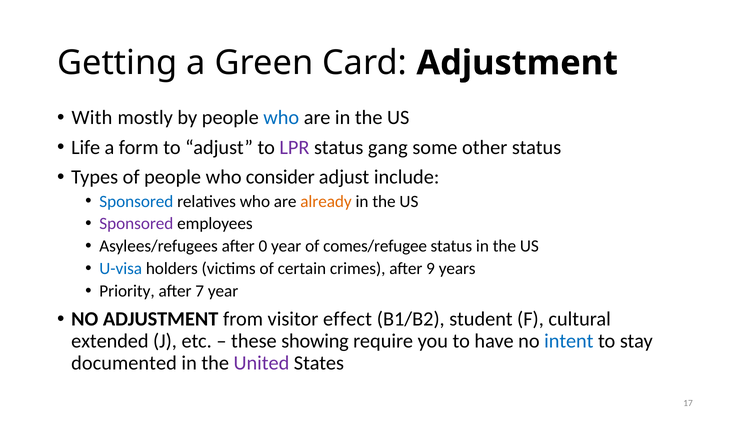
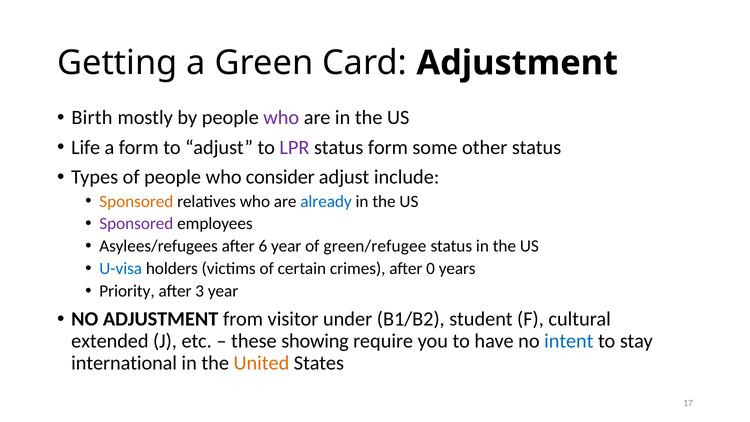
With: With -> Birth
who at (281, 118) colour: blue -> purple
status gang: gang -> form
Sponsored at (136, 201) colour: blue -> orange
already colour: orange -> blue
0: 0 -> 6
comes/refugee: comes/refugee -> green/refugee
9: 9 -> 0
7: 7 -> 3
effect: effect -> under
documented: documented -> international
United colour: purple -> orange
